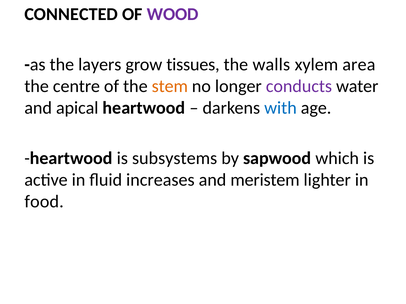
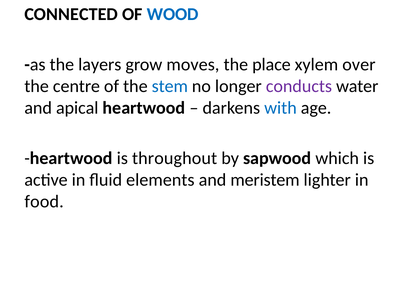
WOOD colour: purple -> blue
tissues: tissues -> moves
walls: walls -> place
area: area -> over
stem colour: orange -> blue
subsystems: subsystems -> throughout
increases: increases -> elements
